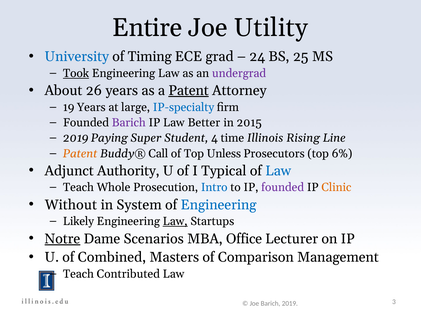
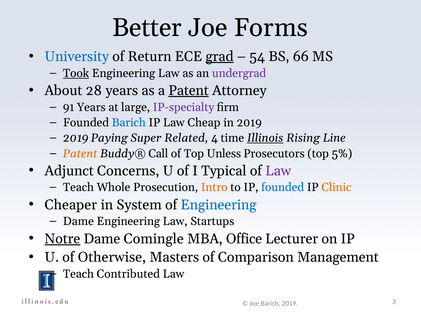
Entire: Entire -> Better
Utility: Utility -> Forms
Timing: Timing -> Return
grad underline: none -> present
24: 24 -> 54
25: 25 -> 66
26: 26 -> 28
19: 19 -> 91
IP-specialty colour: blue -> purple
Barich at (129, 123) colour: purple -> blue
Better: Better -> Cheap
in 2015: 2015 -> 2019
Student: Student -> Related
Illinois underline: none -> present
6%: 6% -> 5%
Authority: Authority -> Concerns
Law at (278, 171) colour: blue -> purple
Intro colour: blue -> orange
founded at (283, 187) colour: purple -> blue
Without: Without -> Cheaper
Likely at (78, 221): Likely -> Dame
Law at (175, 221) underline: present -> none
Scenarios: Scenarios -> Comingle
Combined: Combined -> Otherwise
